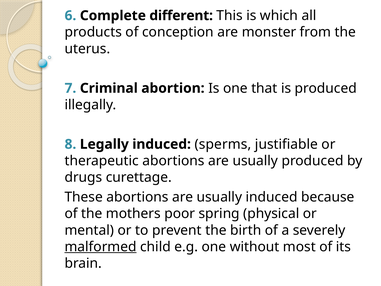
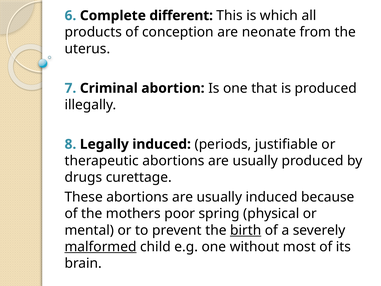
monster: monster -> neonate
sperms: sperms -> periods
birth underline: none -> present
